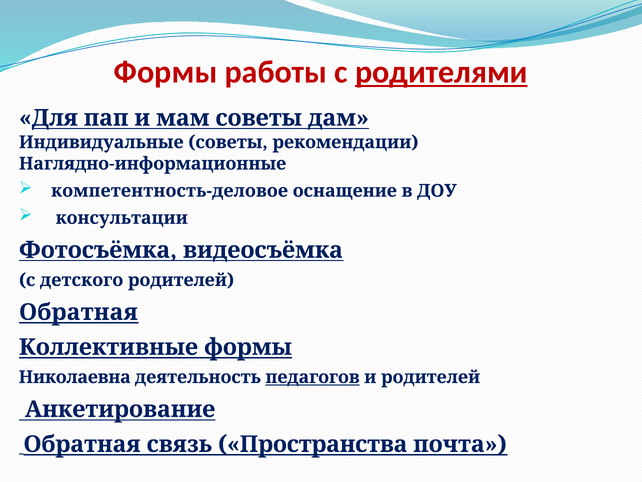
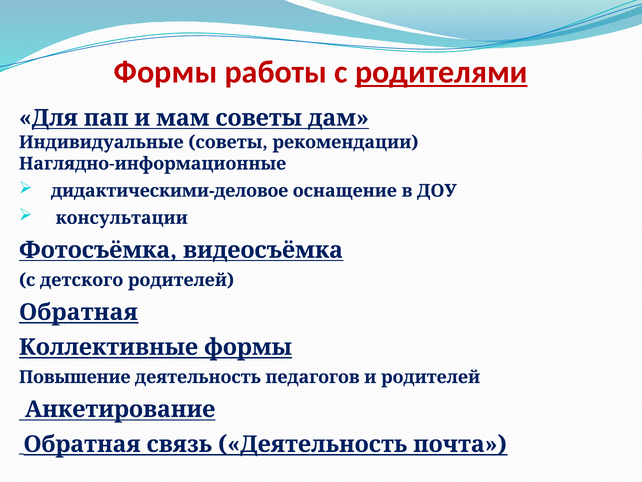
компетентность-деловое: компетентность-деловое -> дидактическими-деловое
Николаевна: Николаевна -> Повышение
педагогов underline: present -> none
связь Пространства: Пространства -> Деятельность
